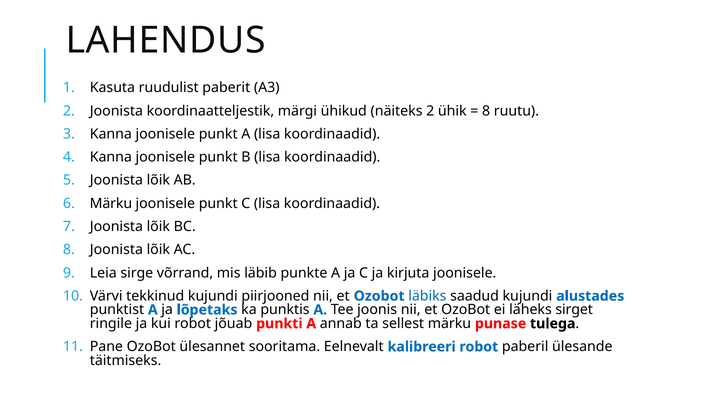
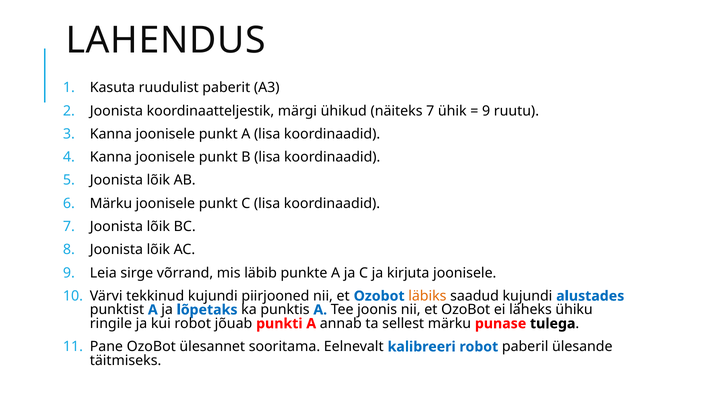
näiteks 2: 2 -> 7
8 at (486, 111): 8 -> 9
läbiks colour: blue -> orange
sirget: sirget -> ühiku
